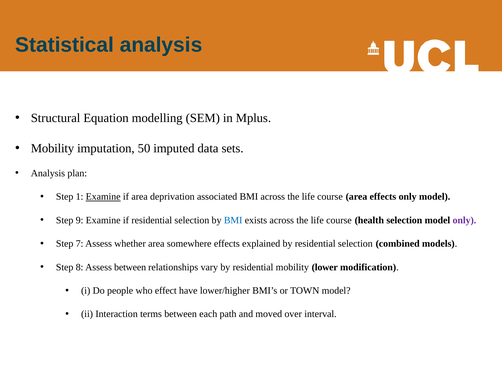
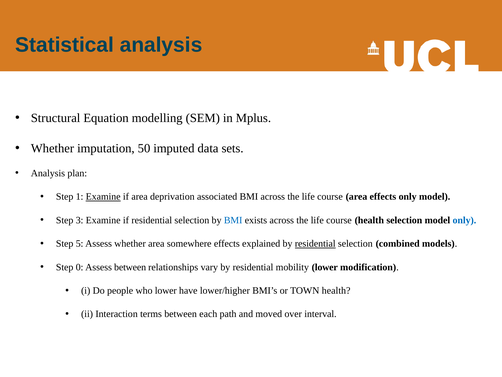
Mobility at (53, 148): Mobility -> Whether
9: 9 -> 3
only at (464, 220) colour: purple -> blue
7: 7 -> 5
residential at (315, 243) underline: none -> present
8: 8 -> 0
who effect: effect -> lower
TOWN model: model -> health
